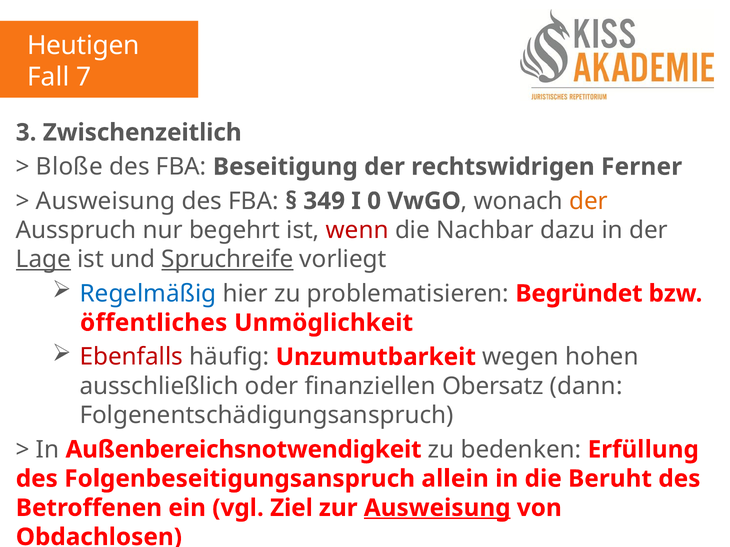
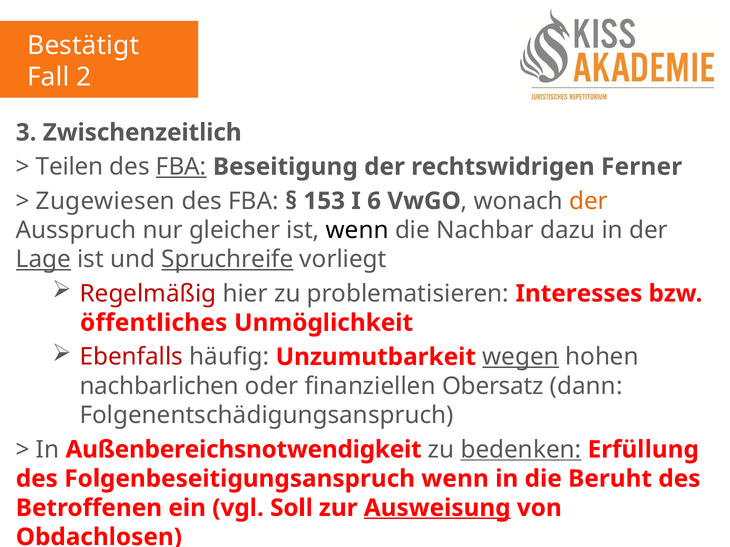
Heutigen: Heutigen -> Bestätigt
7: 7 -> 2
Bloße: Bloße -> Teilen
FBA at (181, 167) underline: none -> present
Ausweisung at (106, 201): Ausweisung -> Zugewiesen
349: 349 -> 153
0: 0 -> 6
begehrt: begehrt -> gleicher
wenn at (357, 230) colour: red -> black
Regelmäßig colour: blue -> red
Begründet: Begründet -> Interesses
wegen underline: none -> present
ausschließlich: ausschließlich -> nachbarlichen
bedenken underline: none -> present
Folgenbeseitigungsanspruch allein: allein -> wenn
Ziel: Ziel -> Soll
